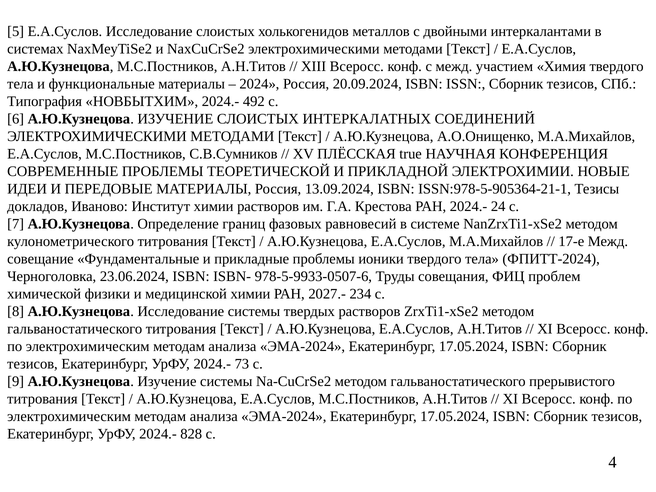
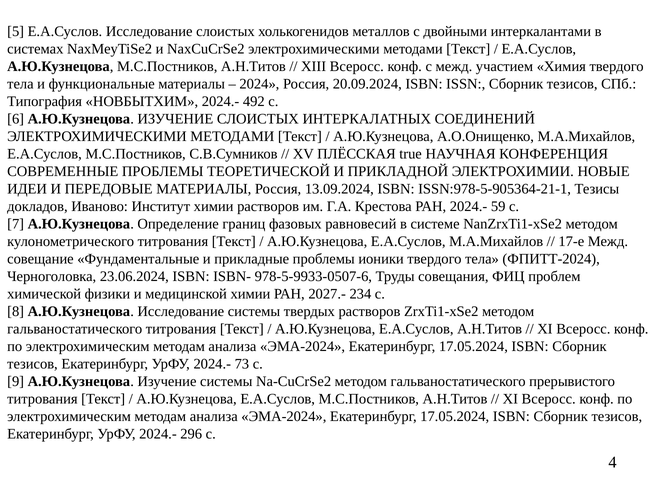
24: 24 -> 59
828: 828 -> 296
